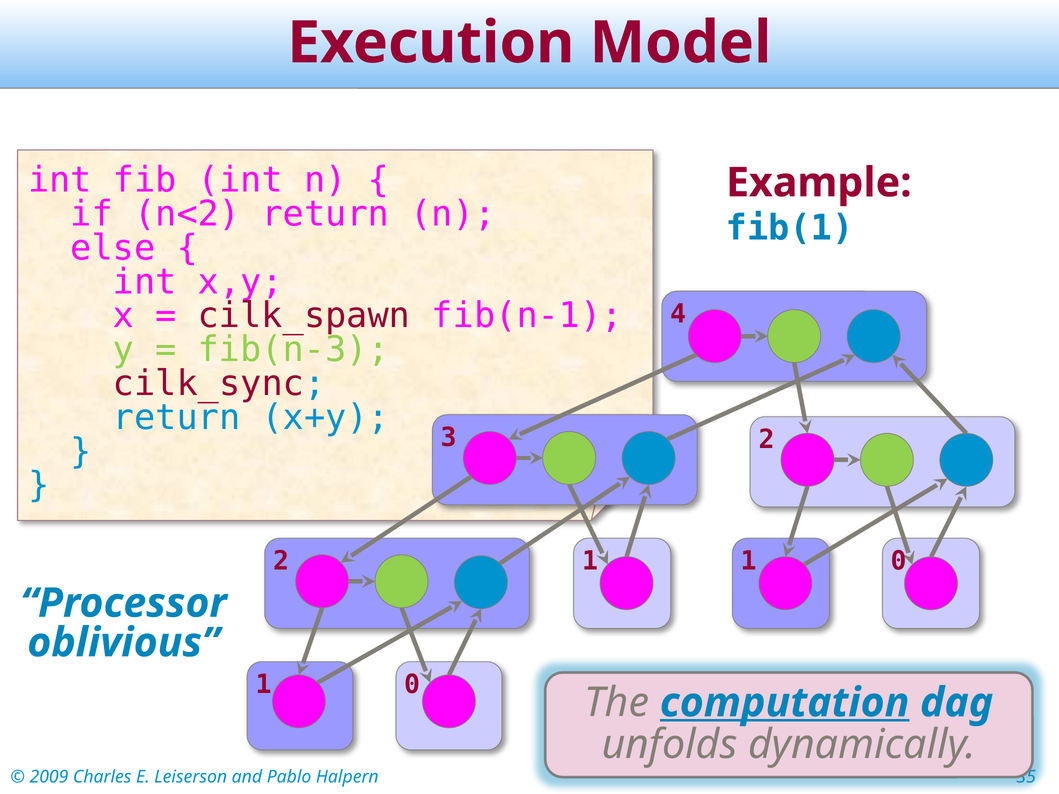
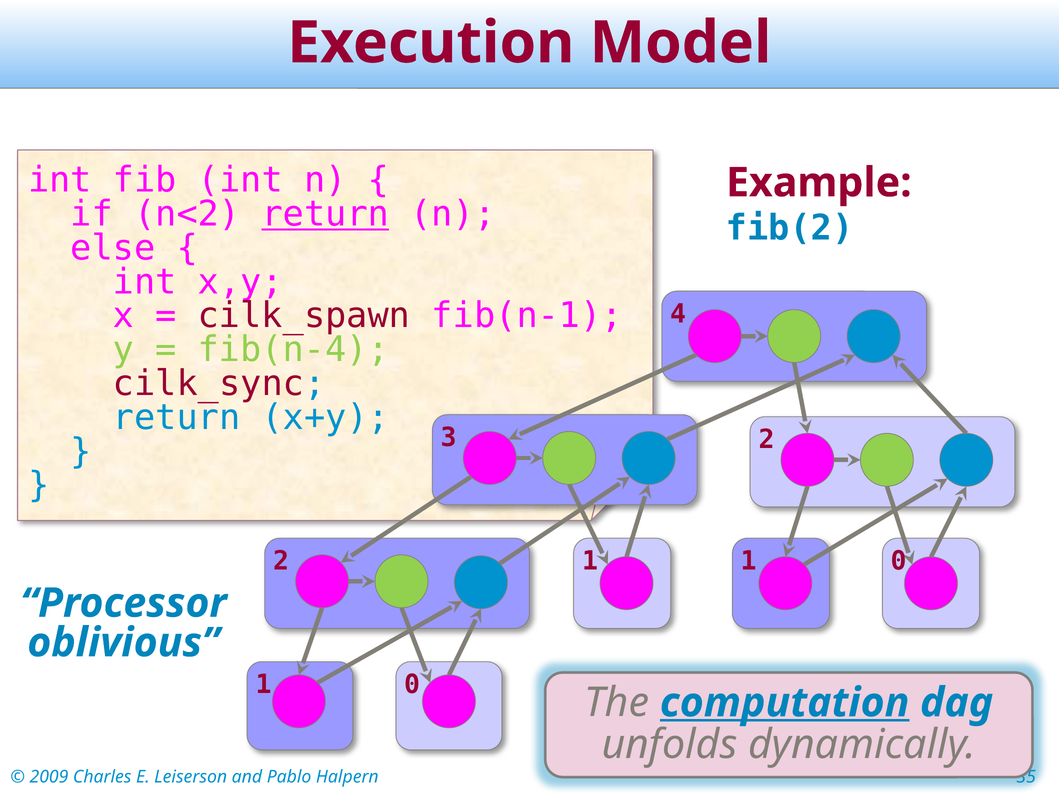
return at (325, 214) underline: none -> present
fib(1: fib(1 -> fib(2
fib(n-3: fib(n-3 -> fib(n-4
